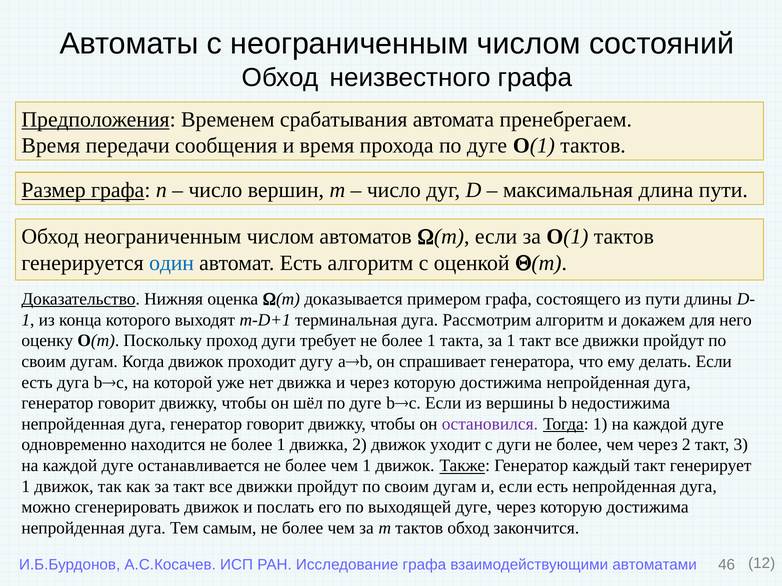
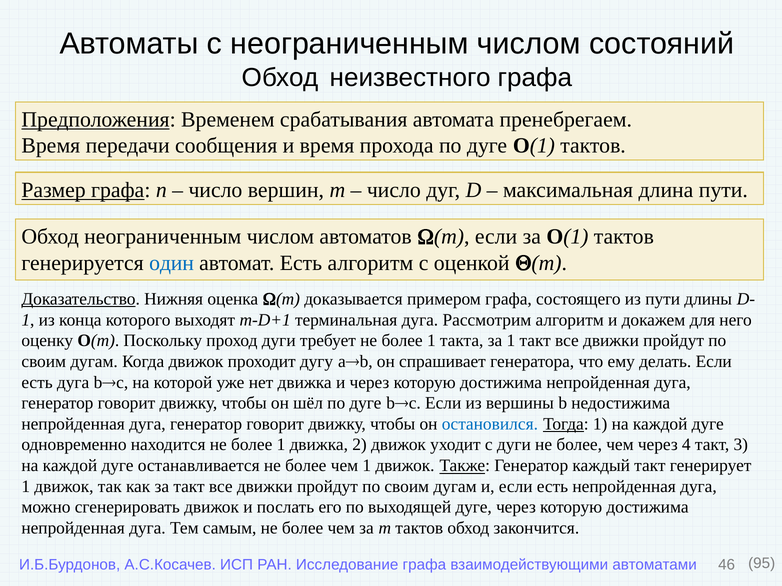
остановился colour: purple -> blue
через 2: 2 -> 4
12: 12 -> 95
